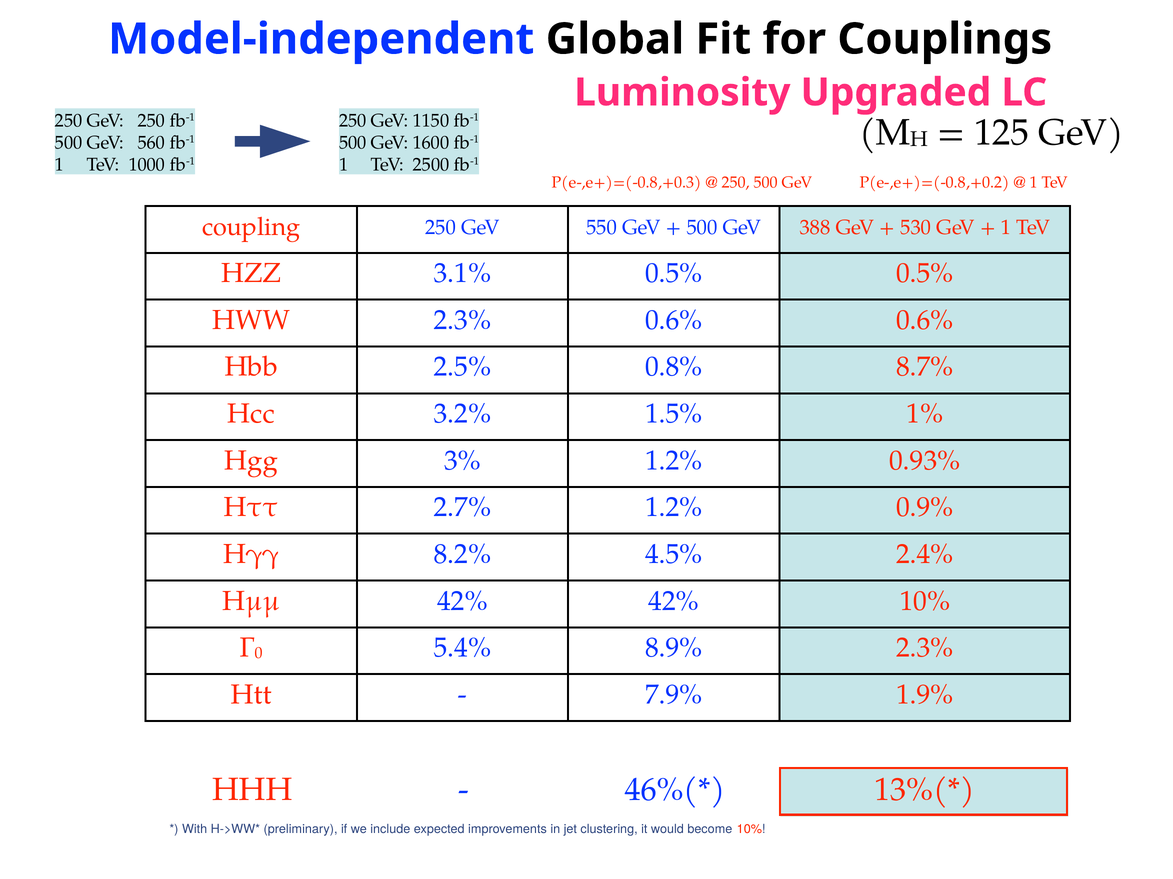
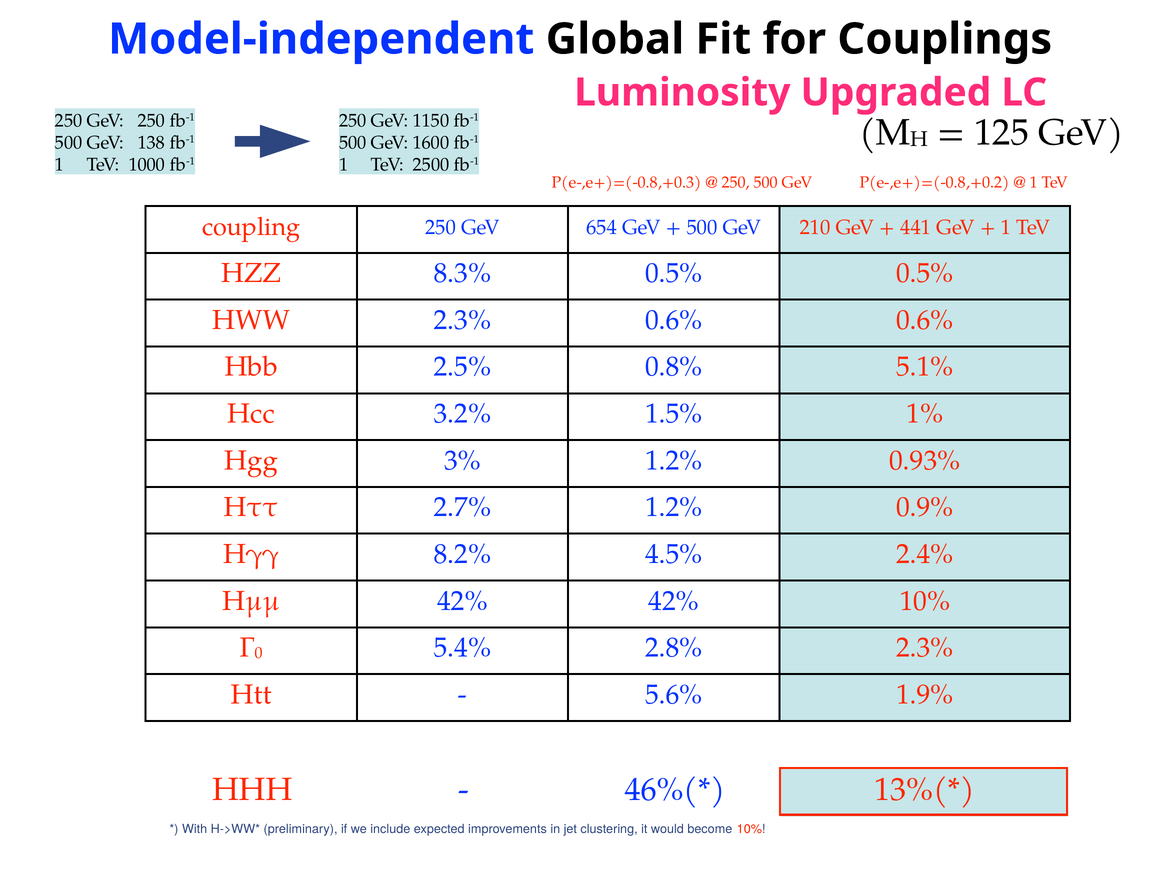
560: 560 -> 138
550: 550 -> 654
388: 388 -> 210
530: 530 -> 441
3.1%: 3.1% -> 8.3%
8.7%: 8.7% -> 5.1%
8.9%: 8.9% -> 2.8%
7.9%: 7.9% -> 5.6%
